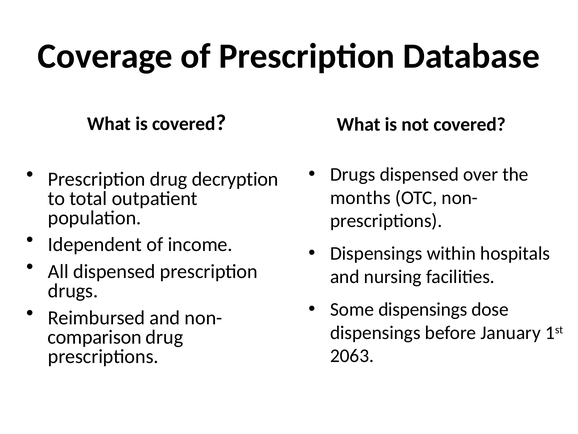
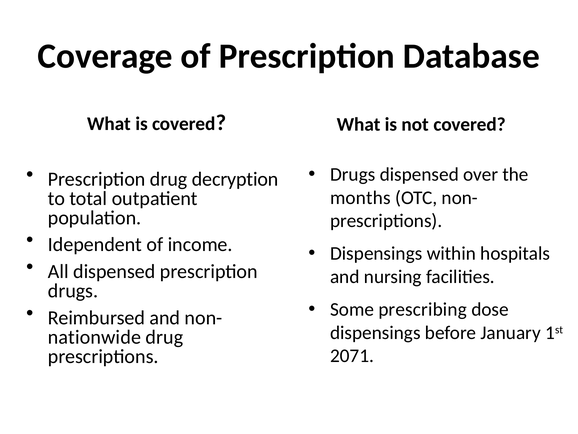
Some dispensings: dispensings -> prescribing
comparison: comparison -> nationwide
2063: 2063 -> 2071
